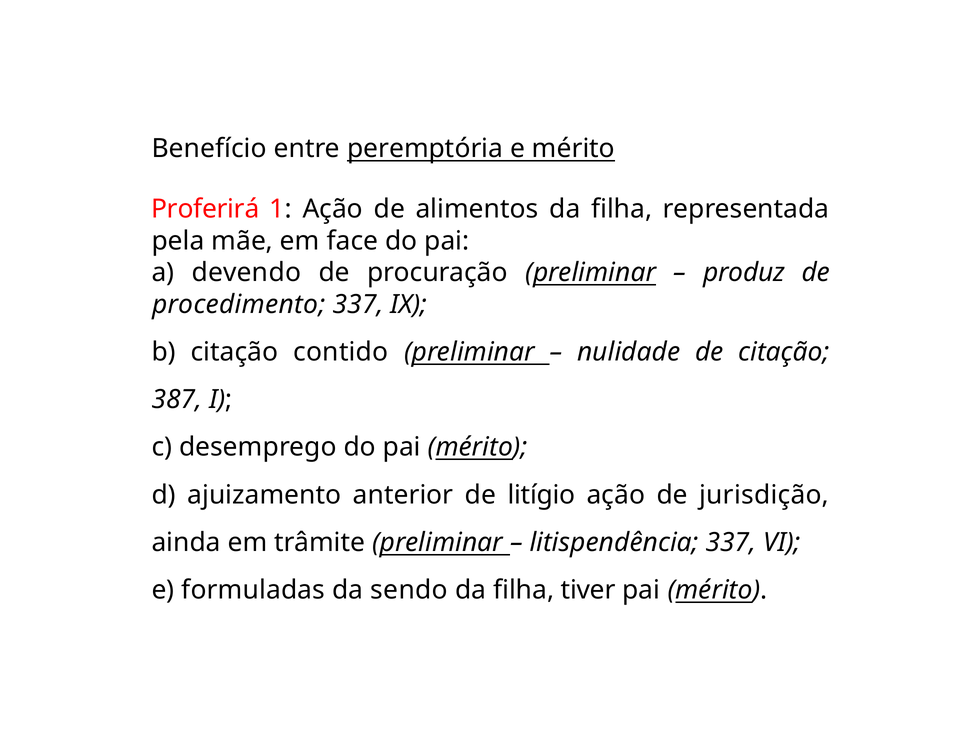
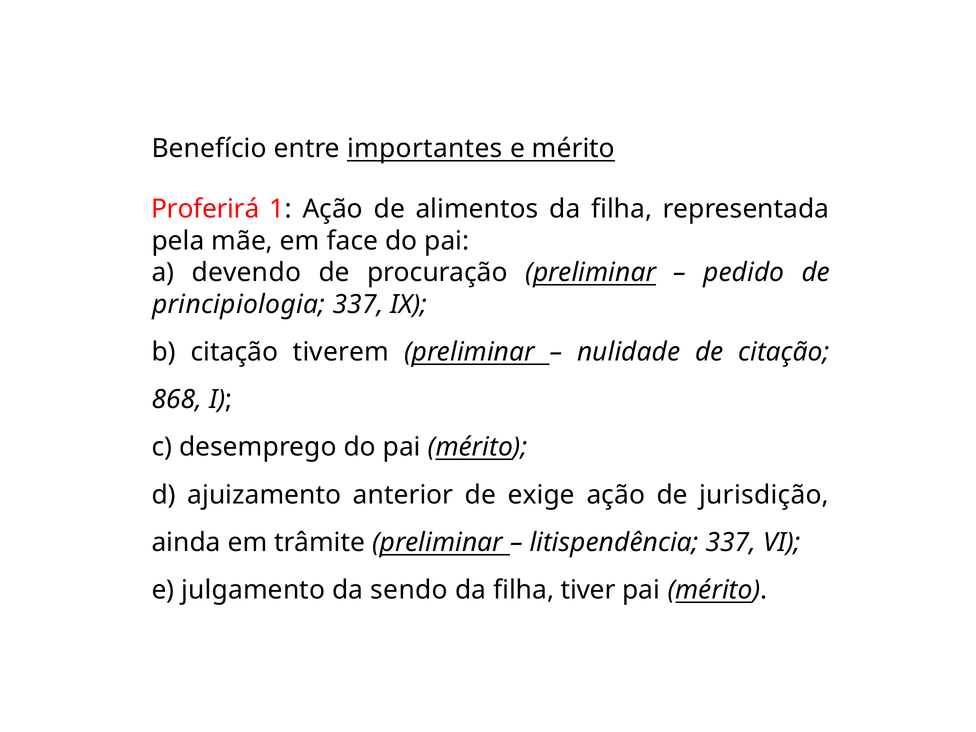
peremptória: peremptória -> importantes
produz: produz -> pedido
procedimento: procedimento -> principiologia
contido: contido -> tiverem
387: 387 -> 868
litígio: litígio -> exige
formuladas: formuladas -> julgamento
